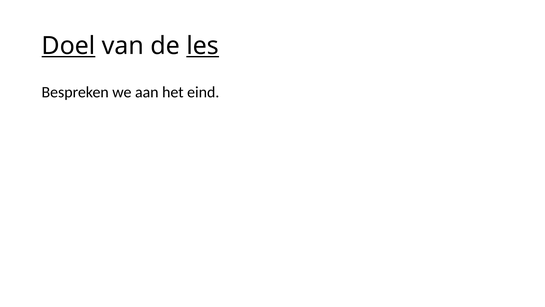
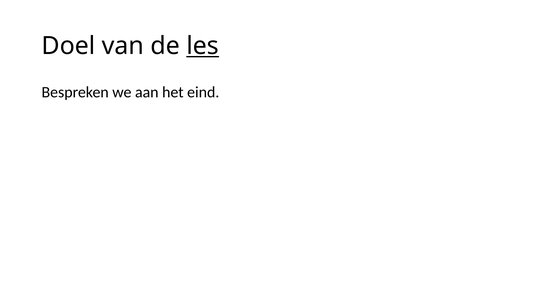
Doel underline: present -> none
